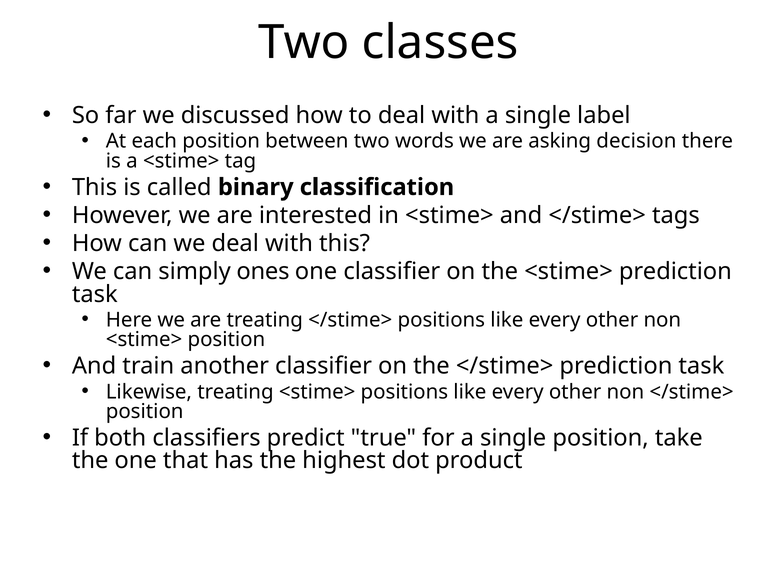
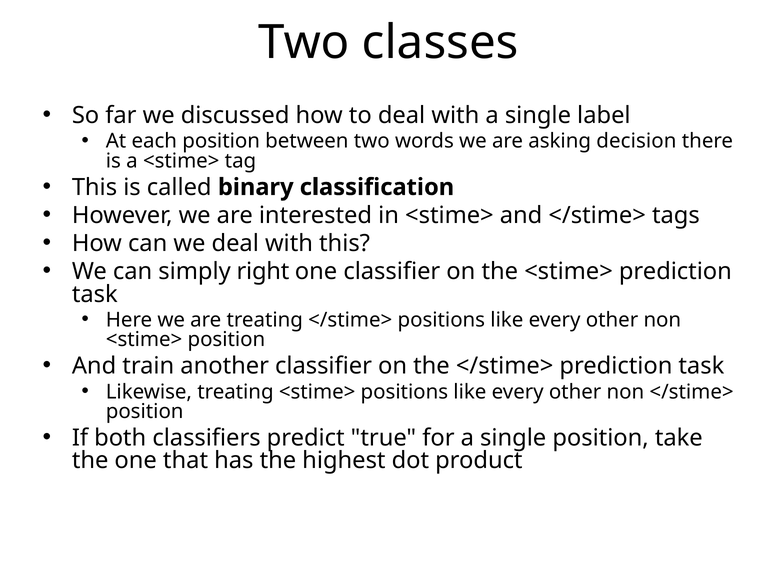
ones: ones -> right
